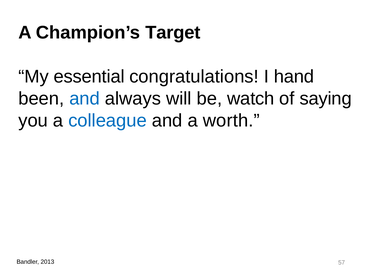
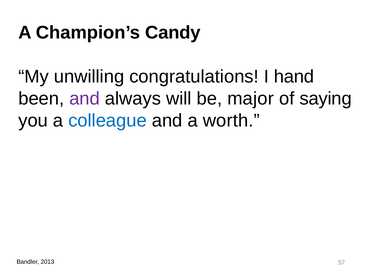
Target: Target -> Candy
essential: essential -> unwilling
and at (85, 99) colour: blue -> purple
watch: watch -> major
